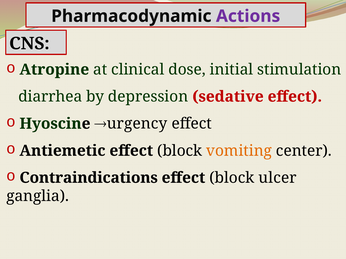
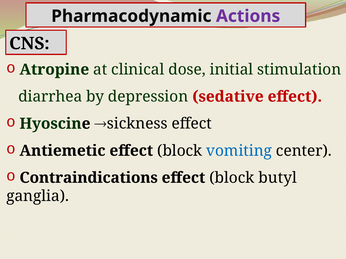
urgency: urgency -> sickness
vomiting colour: orange -> blue
ulcer: ulcer -> butyl
